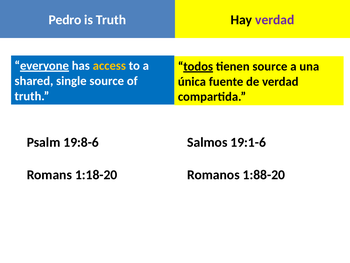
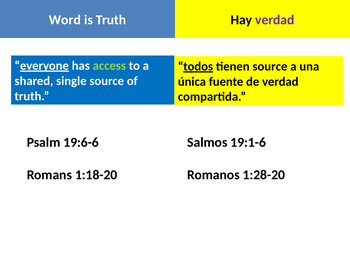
Pedro: Pedro -> Word
access colour: yellow -> light green
19:8-6: 19:8-6 -> 19:6-6
1:88-20: 1:88-20 -> 1:28-20
